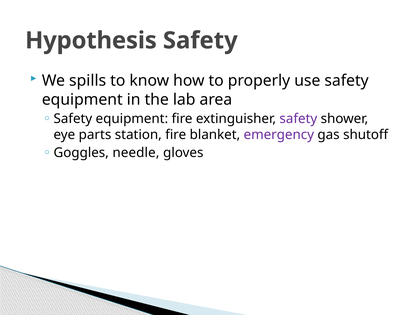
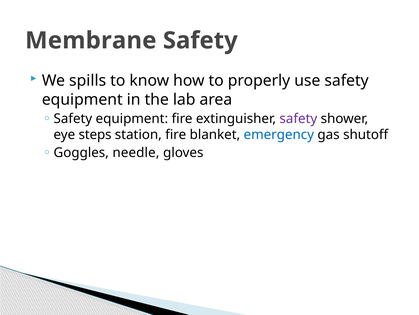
Hypothesis: Hypothesis -> Membrane
parts: parts -> steps
emergency colour: purple -> blue
